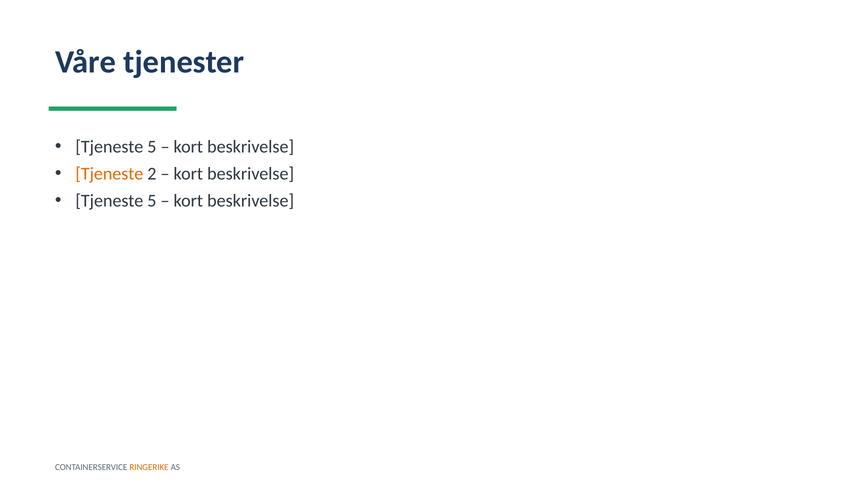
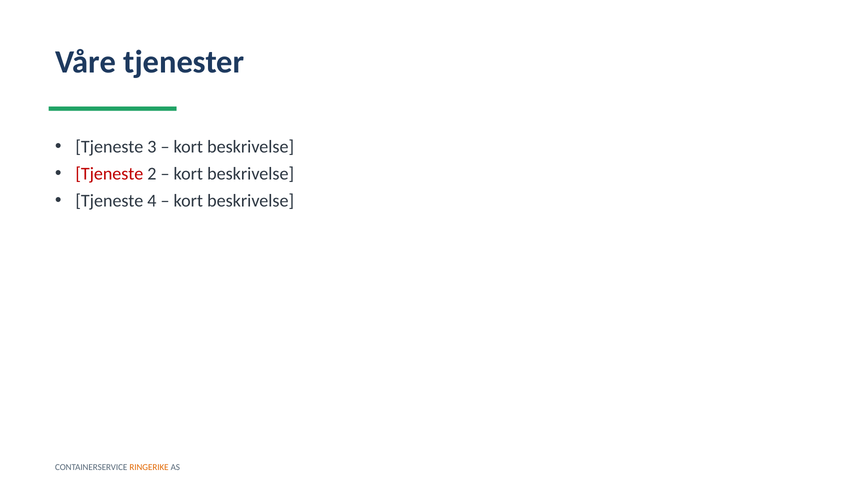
5 at (152, 147): 5 -> 3
Tjeneste at (109, 174) colour: orange -> red
5 at (152, 201): 5 -> 4
